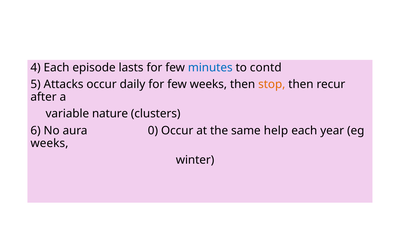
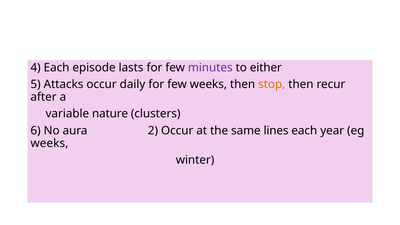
minutes colour: blue -> purple
contd: contd -> either
0: 0 -> 2
help: help -> lines
